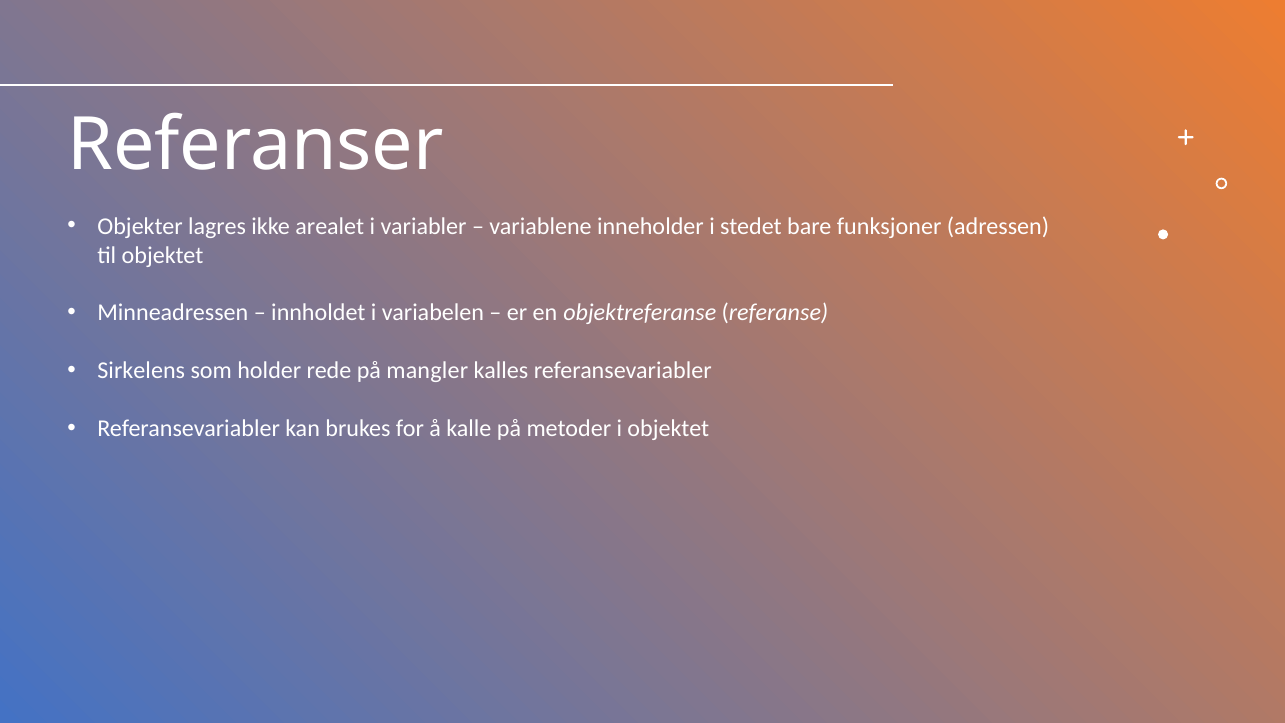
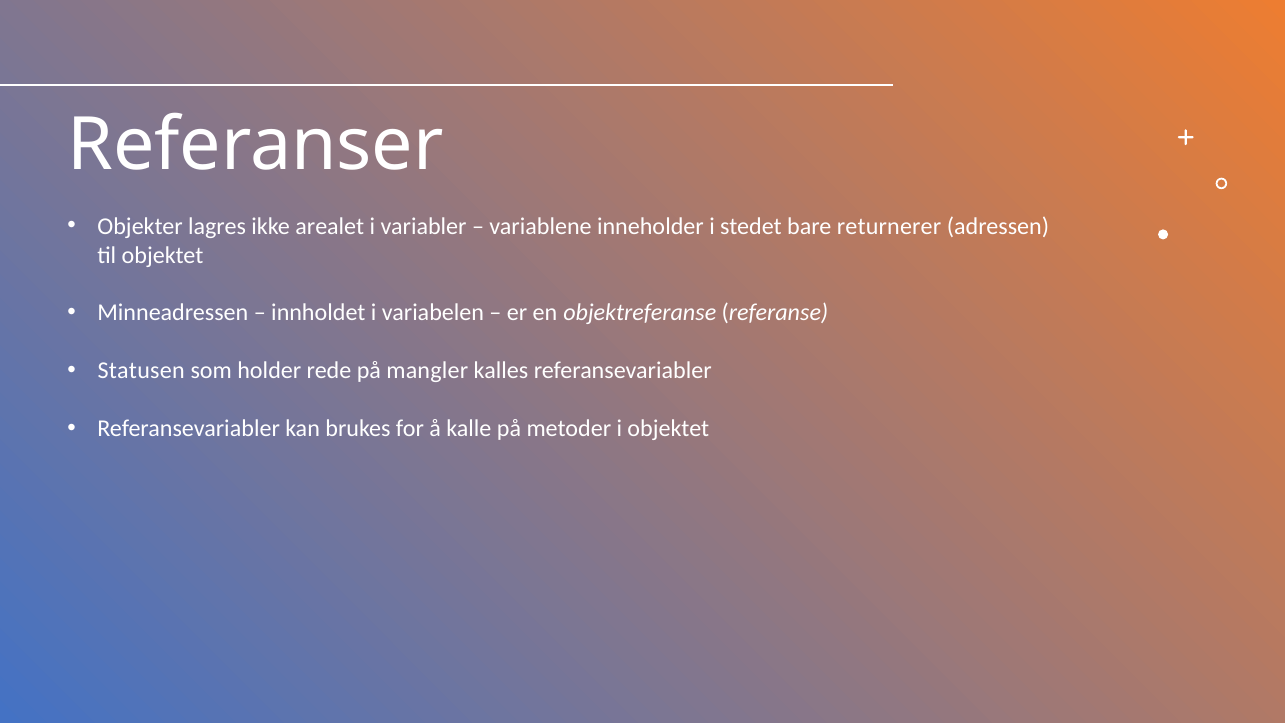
funksjoner: funksjoner -> returnerer
Sirkelens: Sirkelens -> Statusen
